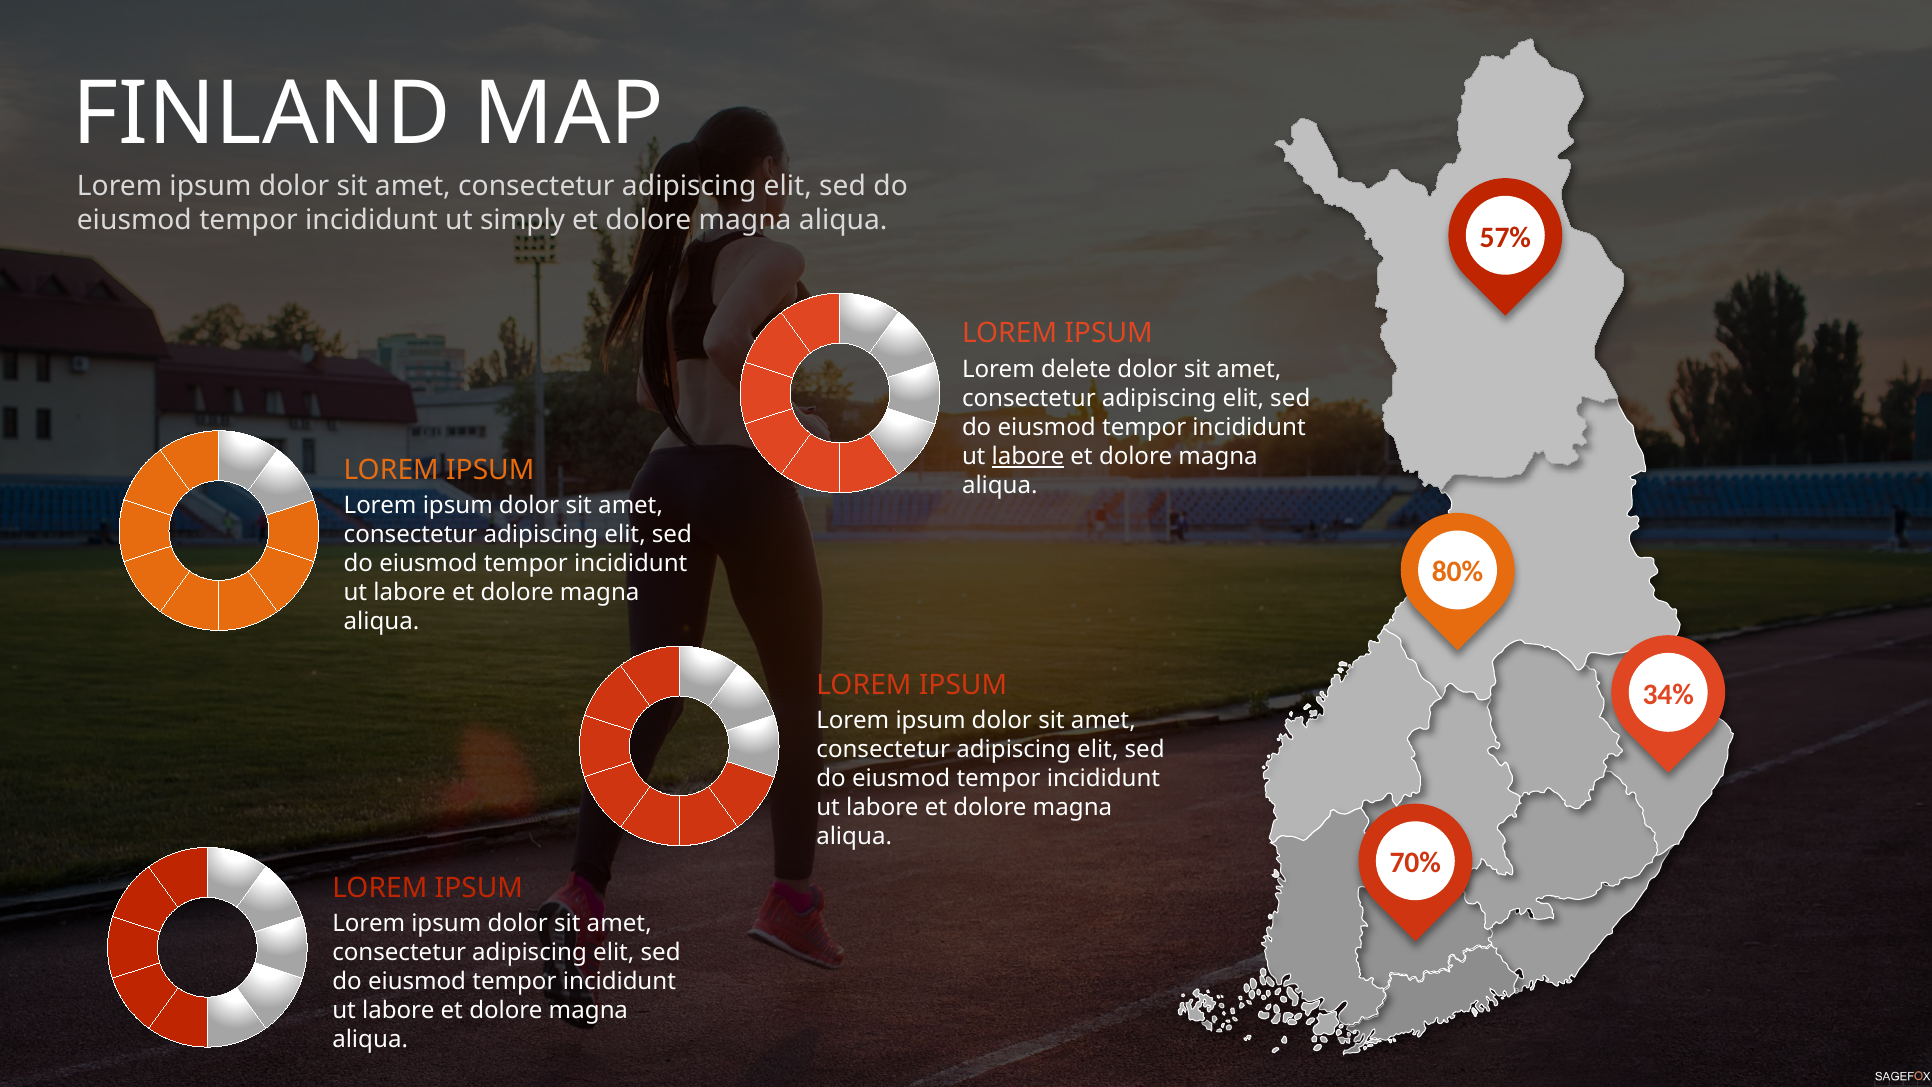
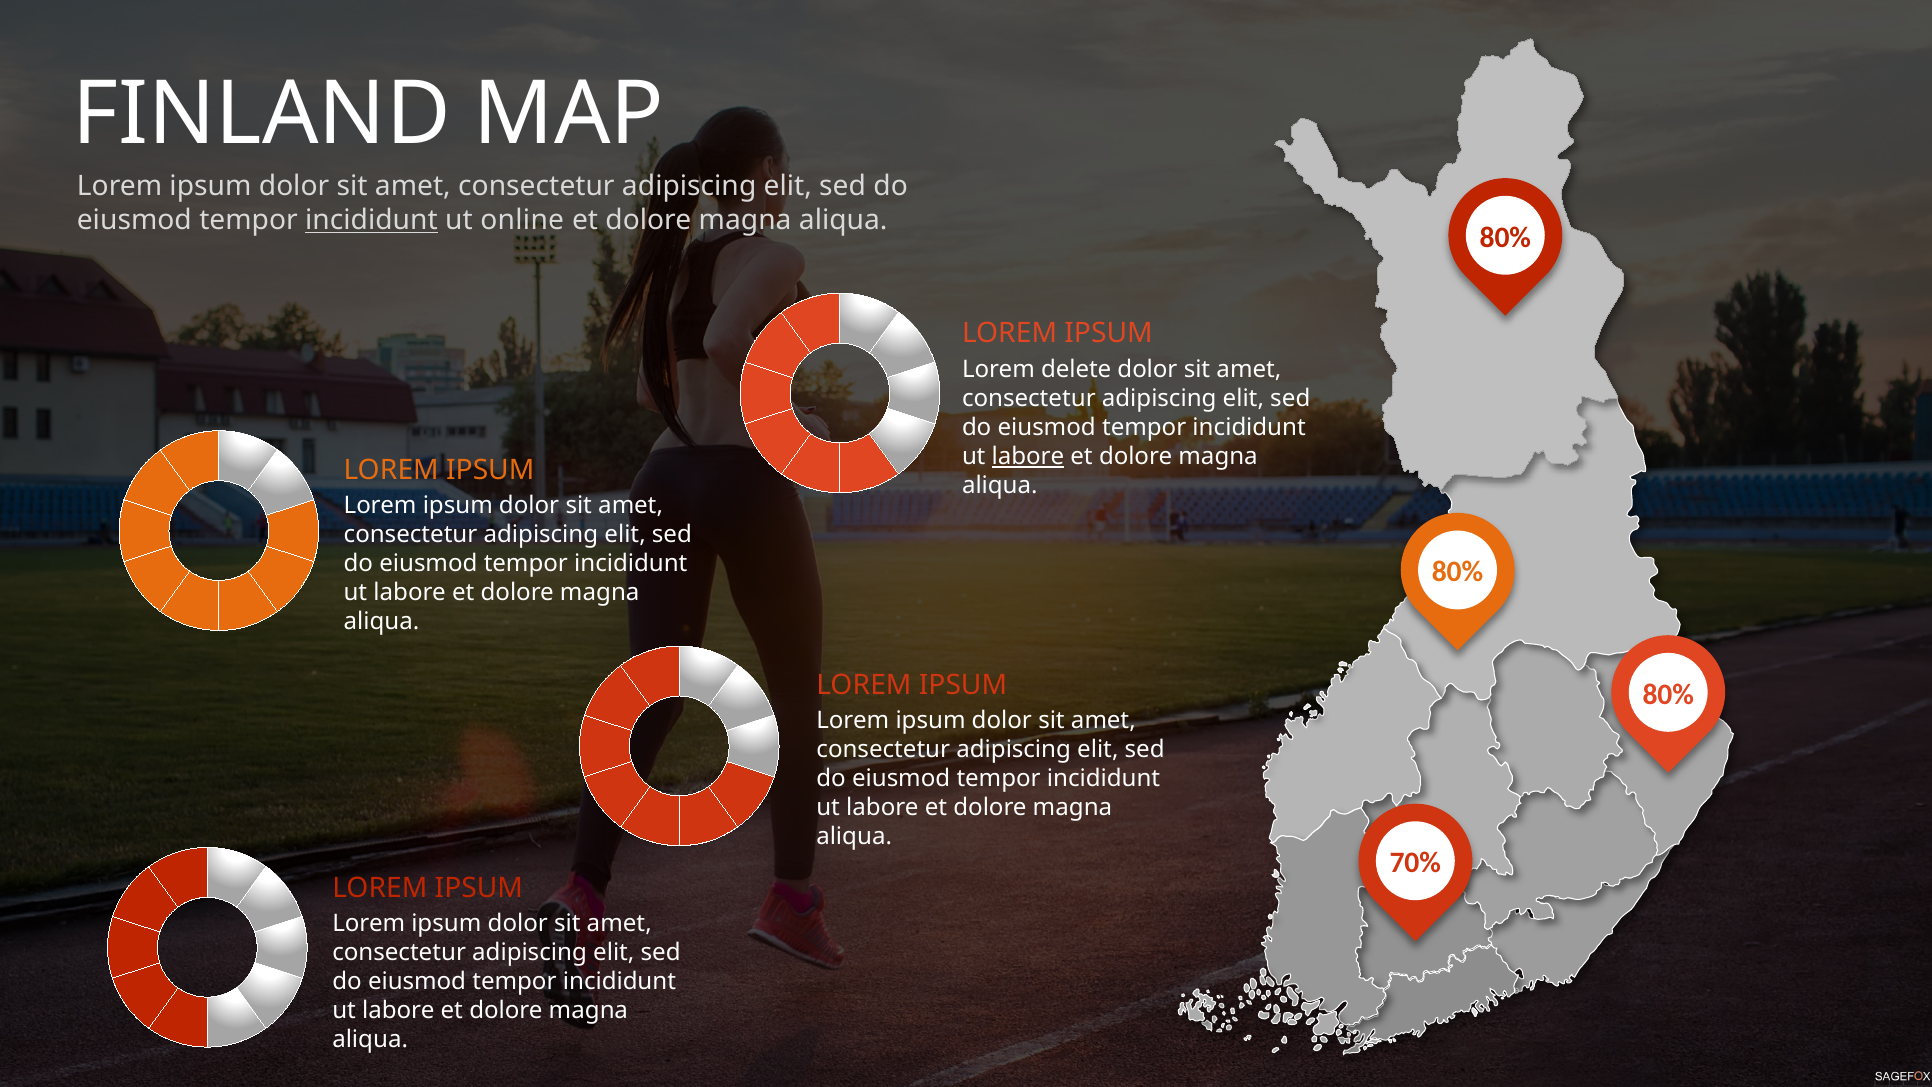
incididunt at (371, 220) underline: none -> present
simply: simply -> online
57% at (1505, 237): 57% -> 80%
34% at (1668, 694): 34% -> 80%
